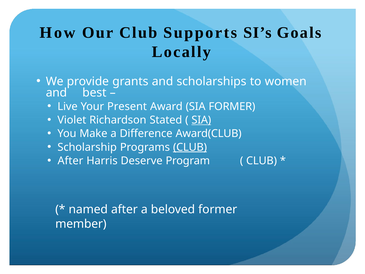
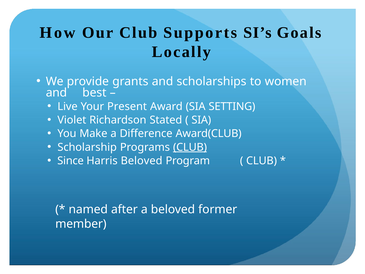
SIA FORMER: FORMER -> SETTING
SIA at (201, 120) underline: present -> none
After at (70, 161): After -> Since
Harris Deserve: Deserve -> Beloved
